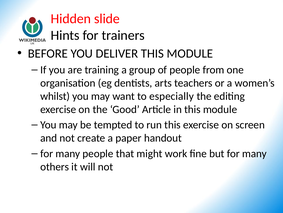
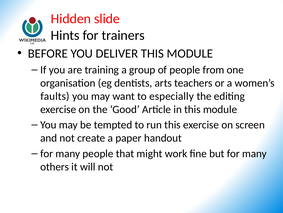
whilst: whilst -> faults
